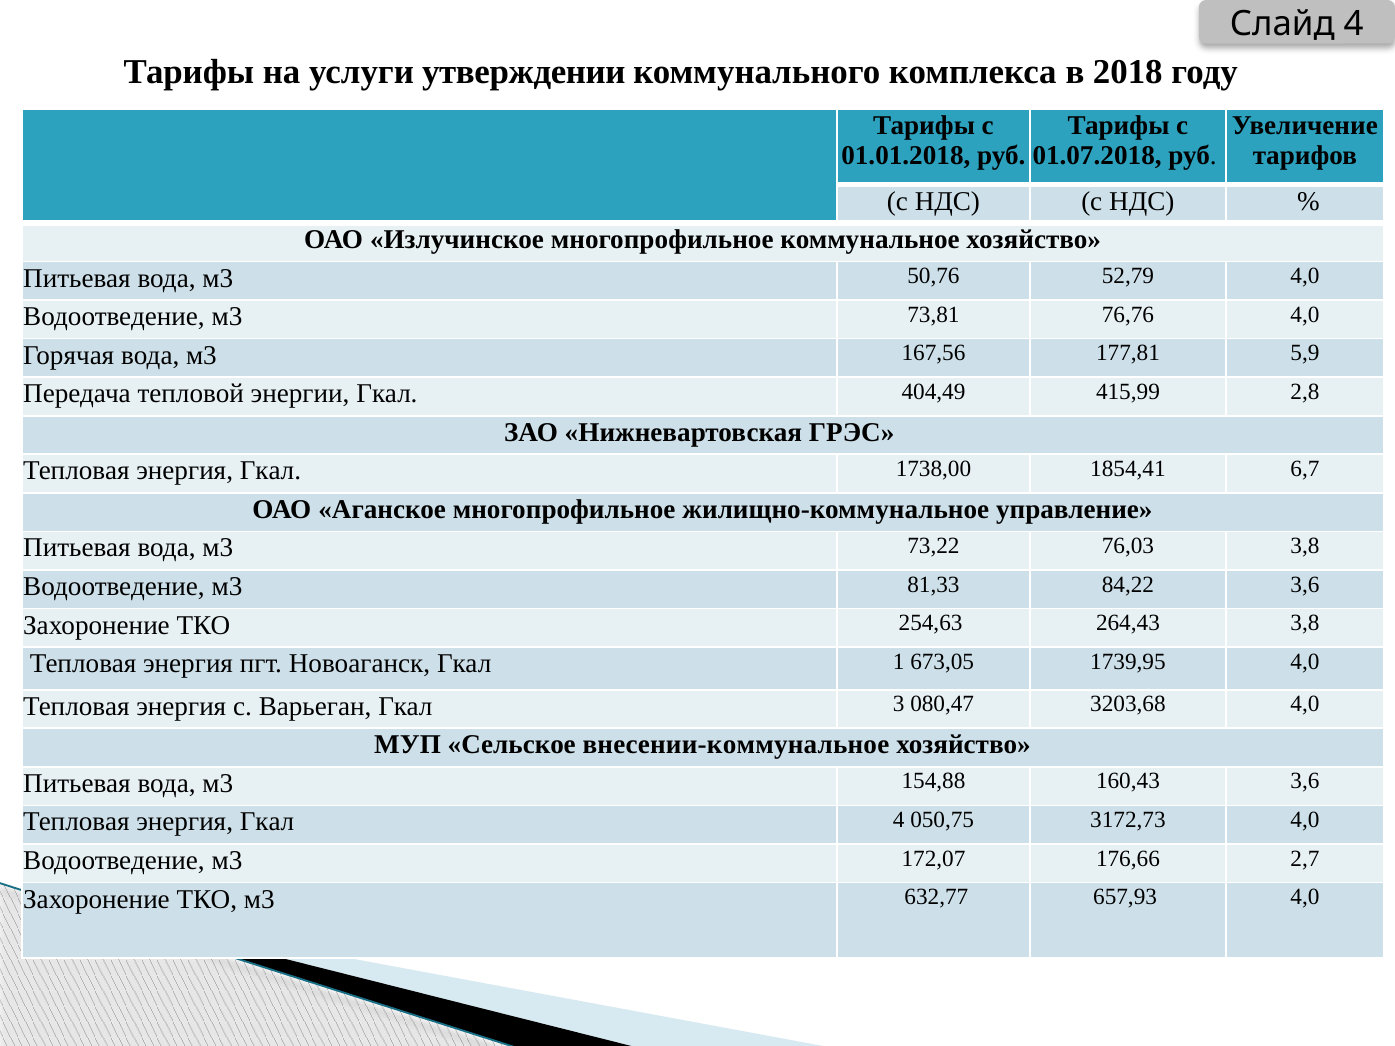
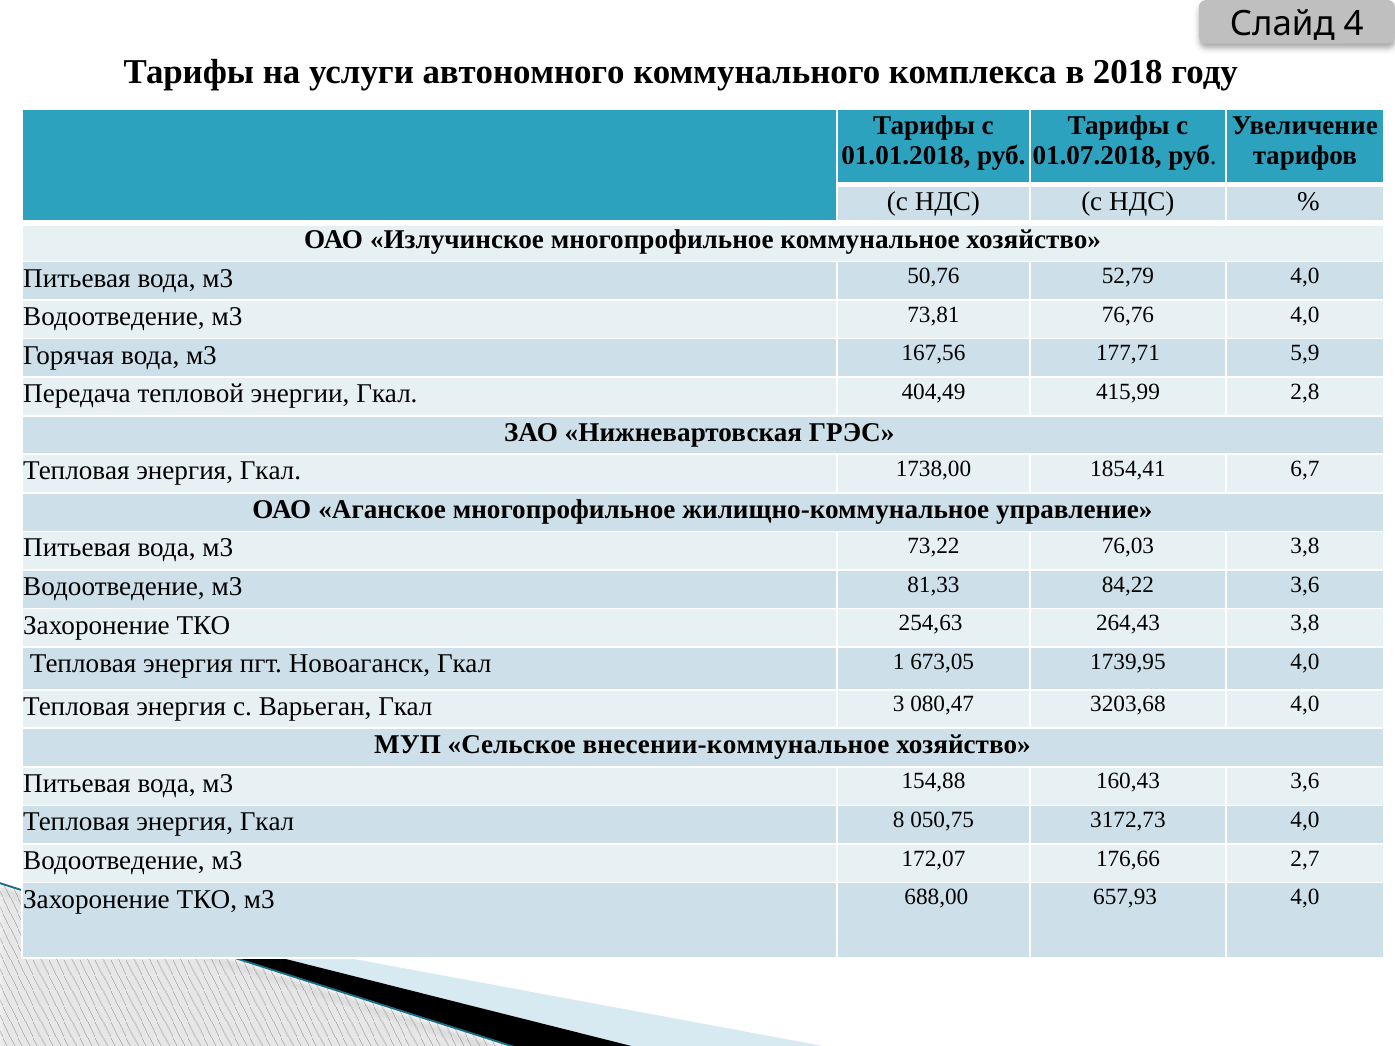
утверждении: утверждении -> автономного
177,81: 177,81 -> 177,71
Гкал 4: 4 -> 8
632,77: 632,77 -> 688,00
